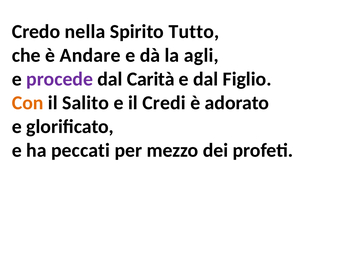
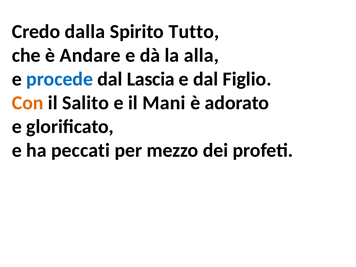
nella: nella -> dalla
agli: agli -> alla
procede colour: purple -> blue
Carità: Carità -> Lascia
Credi: Credi -> Mani
